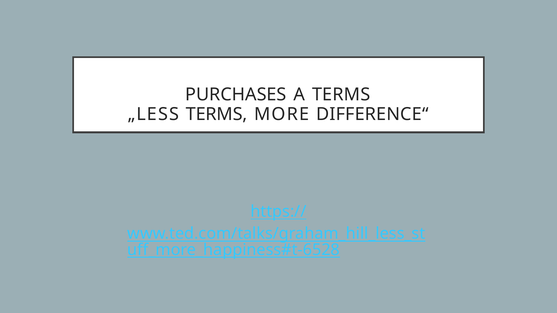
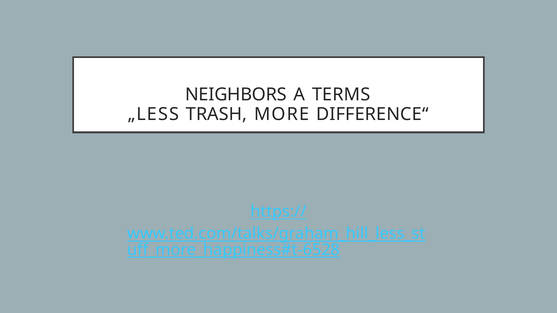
PURCHASES: PURCHASES -> NEIGHBORS
„LESS TERMS: TERMS -> TRASH
